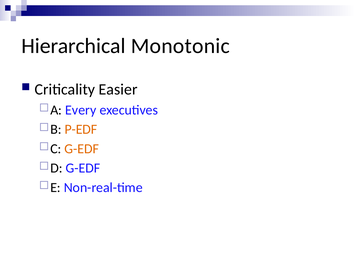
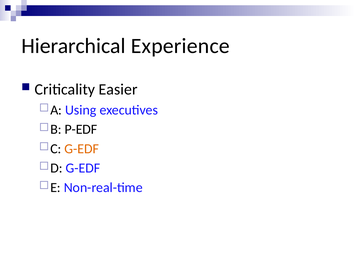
Monotonic: Monotonic -> Experience
Every: Every -> Using
P-EDF colour: orange -> black
